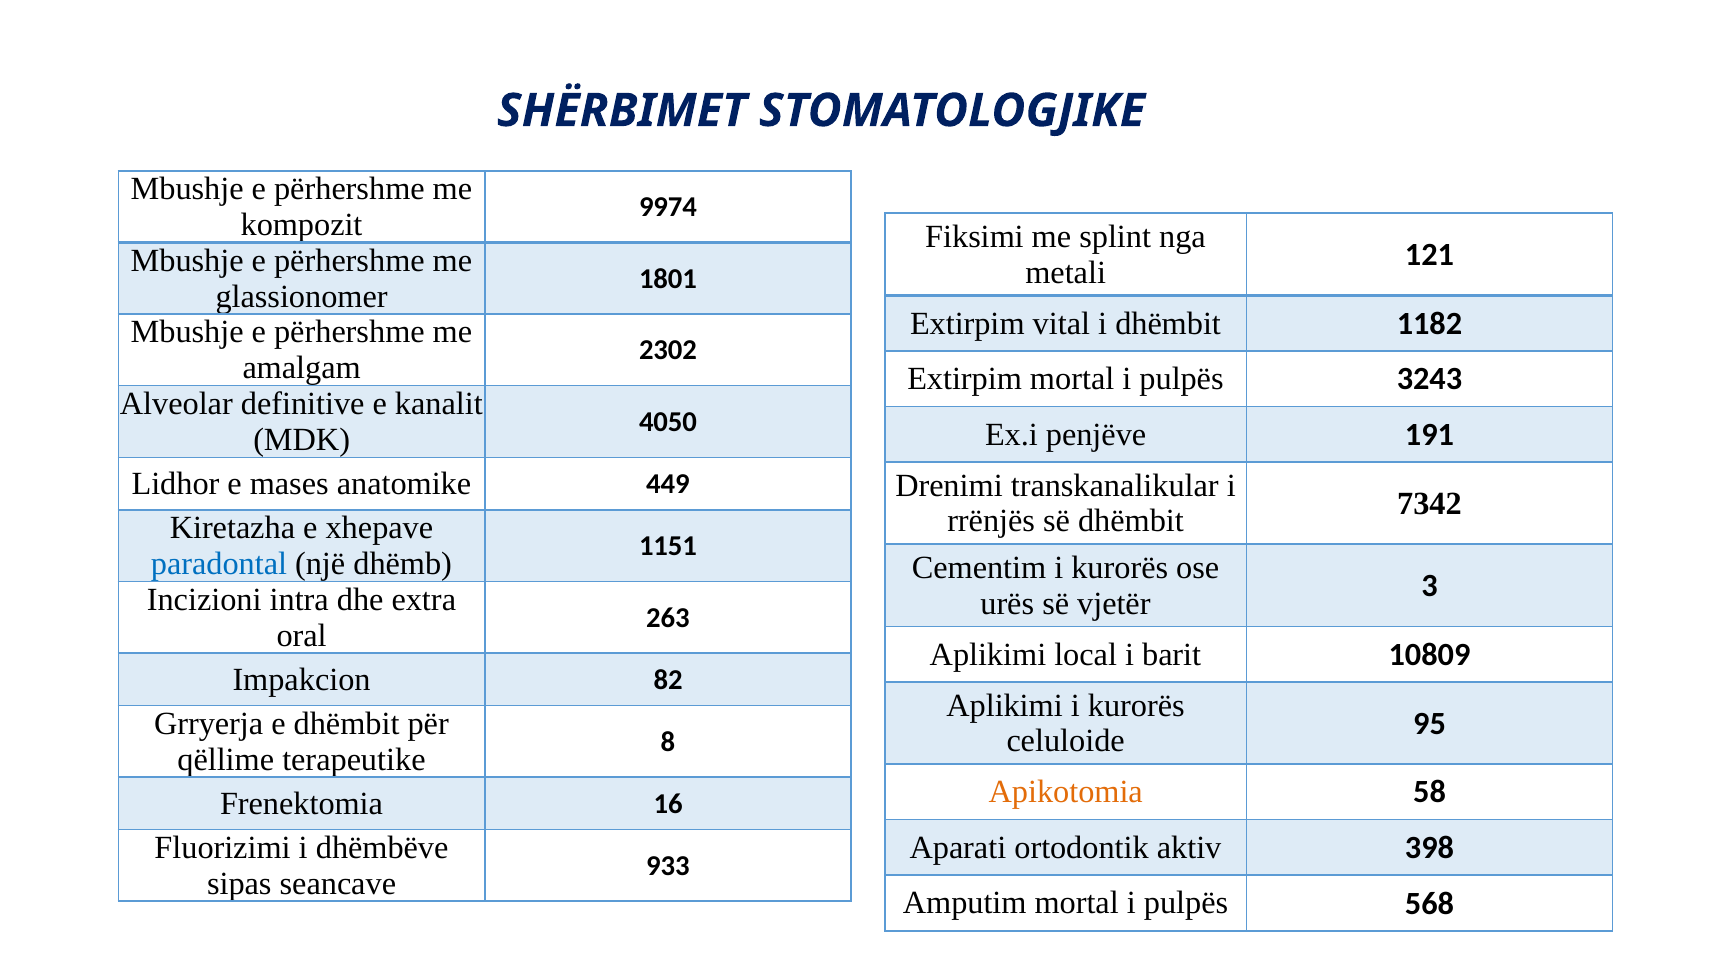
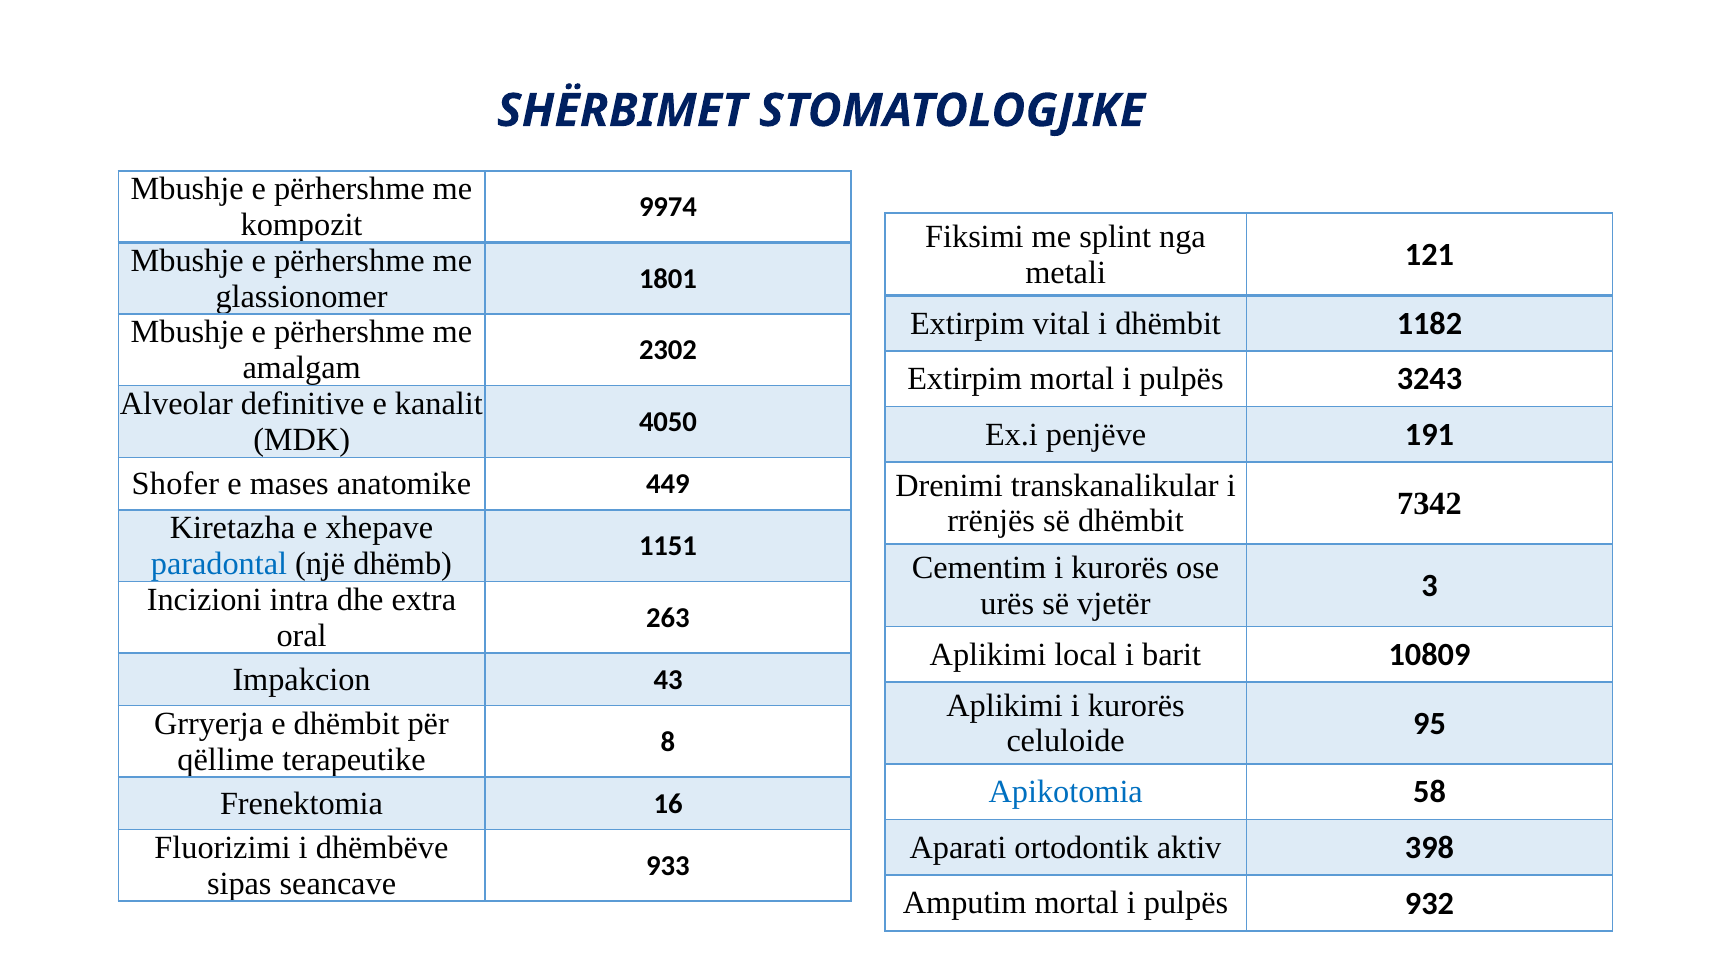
Lidhor: Lidhor -> Shofer
82: 82 -> 43
Apikotomia colour: orange -> blue
568: 568 -> 932
